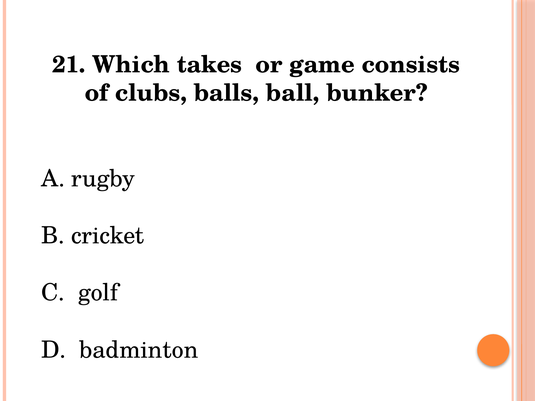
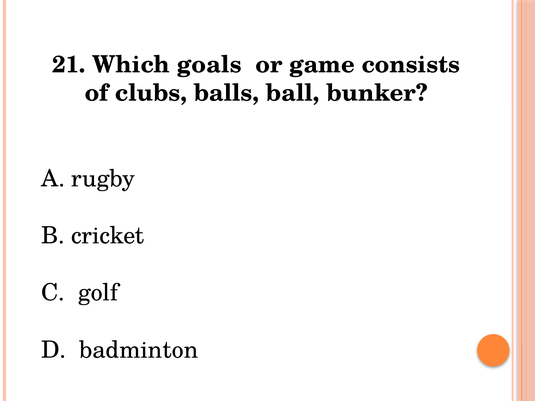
takes: takes -> goals
